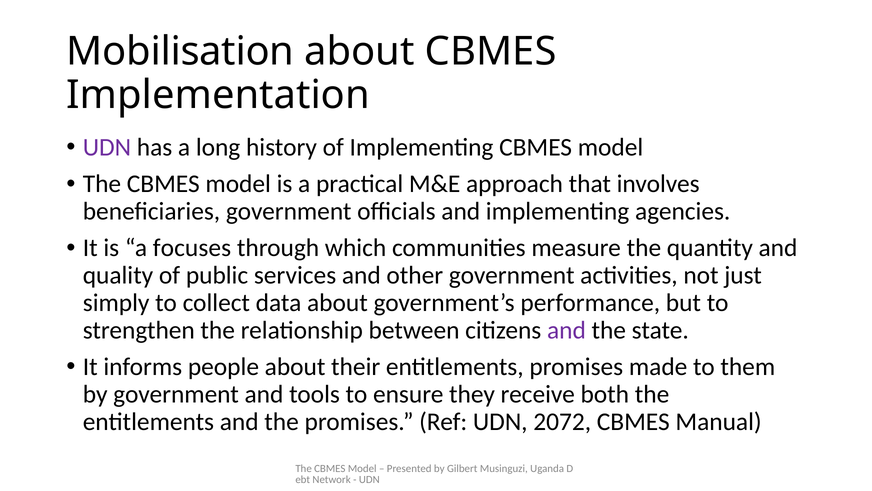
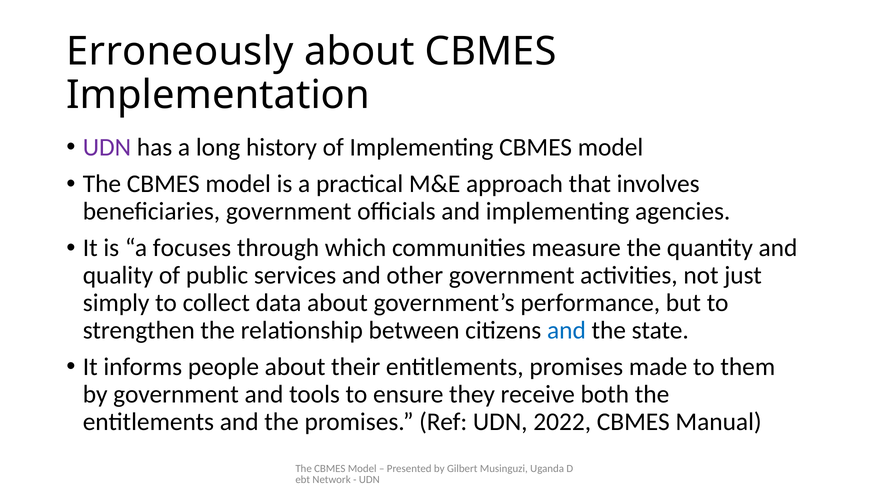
Mobilisation: Mobilisation -> Erroneously
and at (566, 330) colour: purple -> blue
2072: 2072 -> 2022
